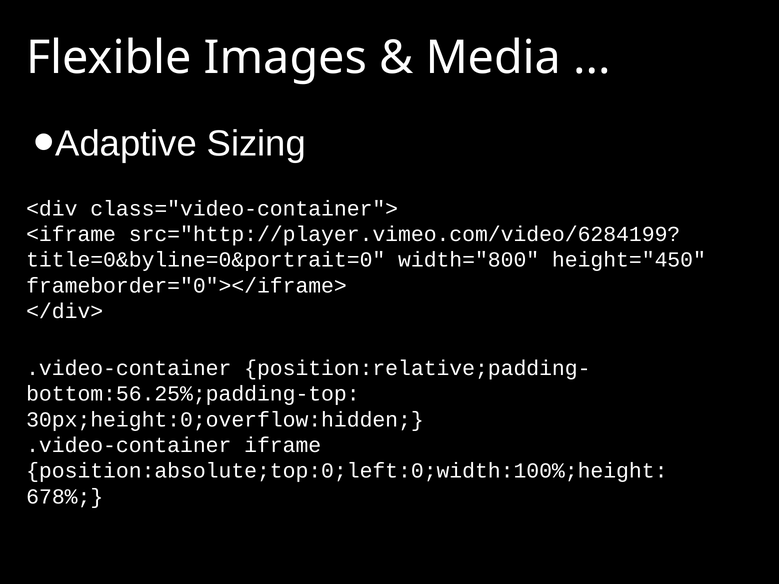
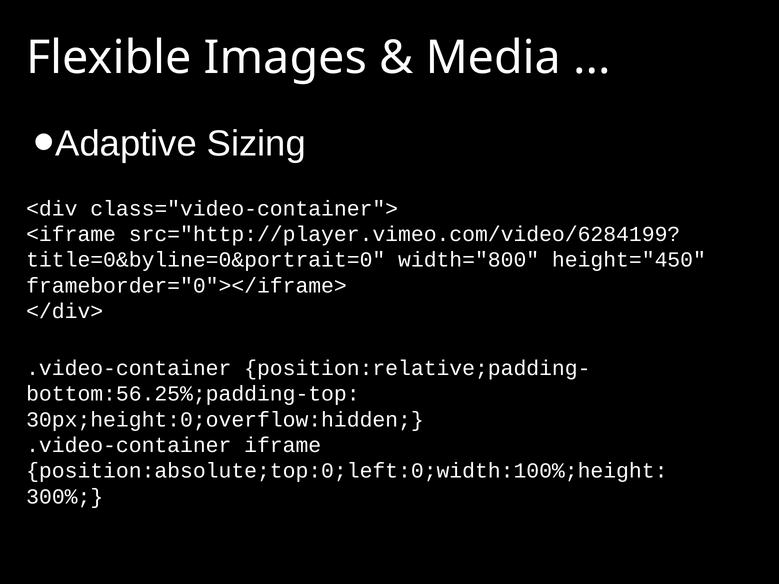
678%: 678% -> 300%
